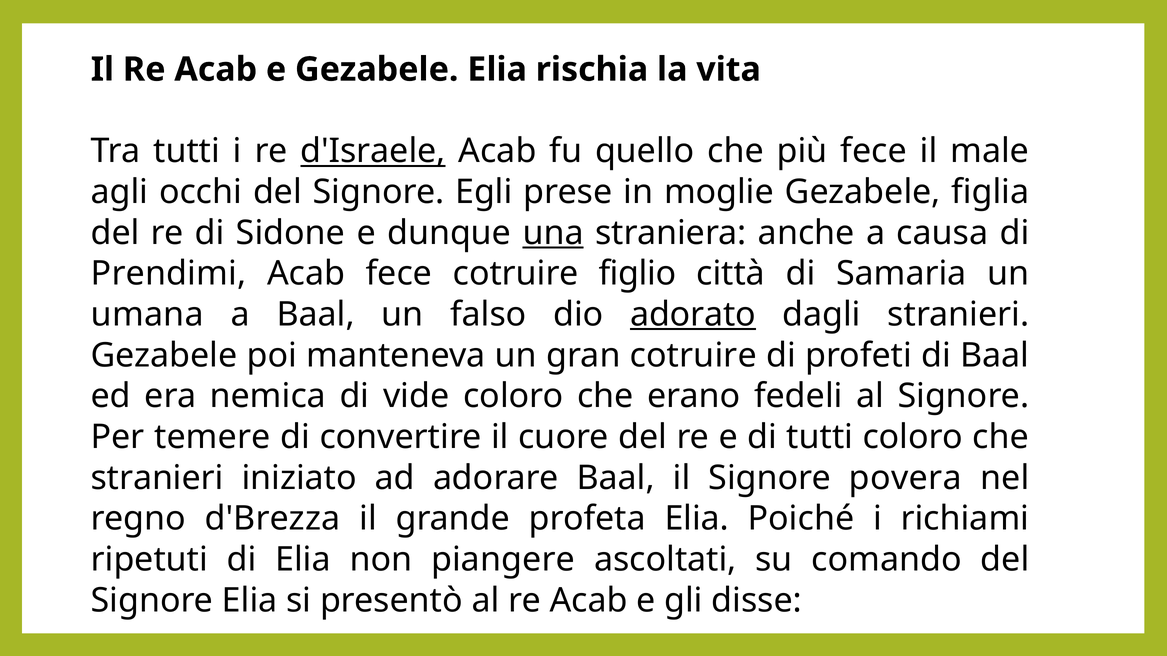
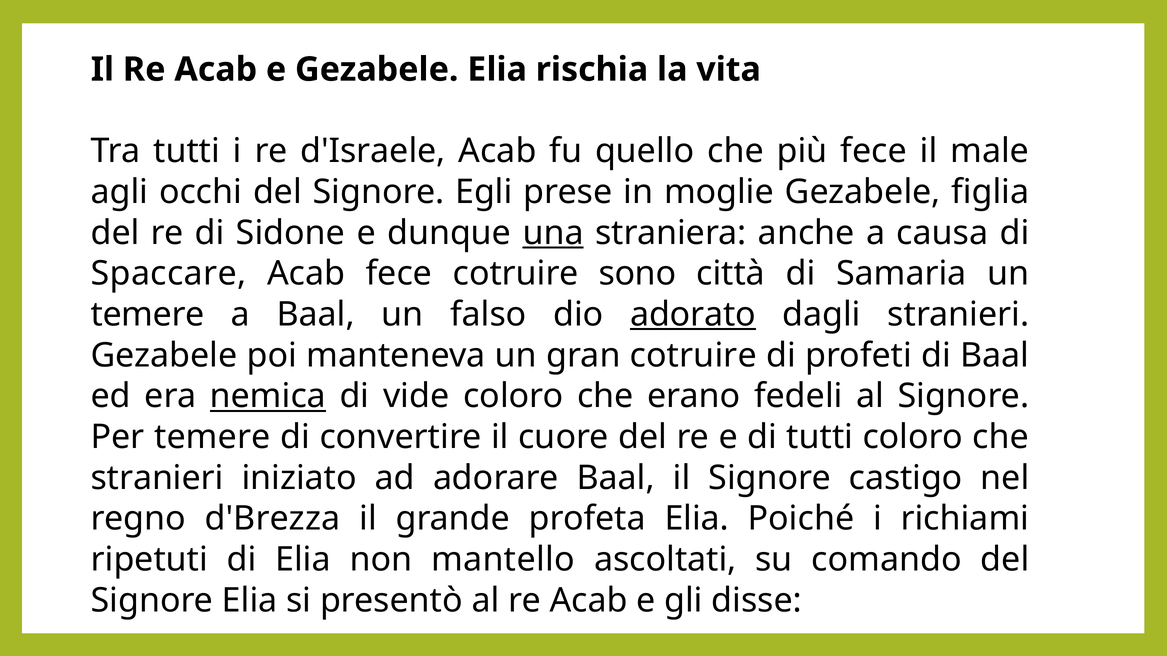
d'Israele underline: present -> none
Prendimi: Prendimi -> Spaccare
figlio: figlio -> sono
umana at (147, 315): umana -> temere
nemica underline: none -> present
povera: povera -> castigo
piangere: piangere -> mantello
